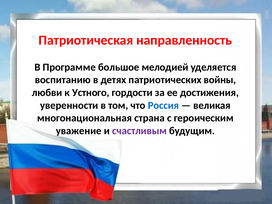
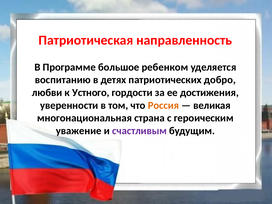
мелодией: мелодией -> ребенком
войны: войны -> добро
Россия colour: blue -> orange
